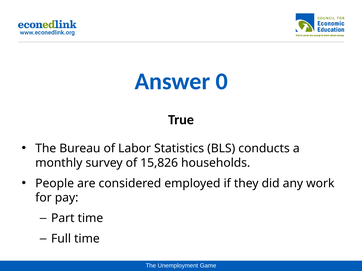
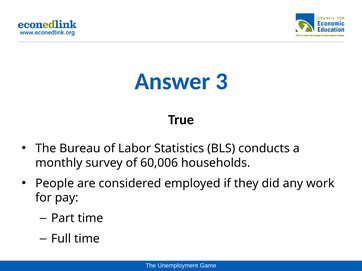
0: 0 -> 3
15,826: 15,826 -> 60,006
